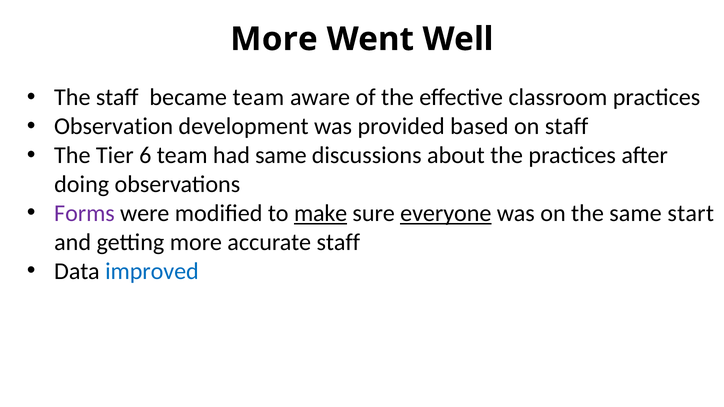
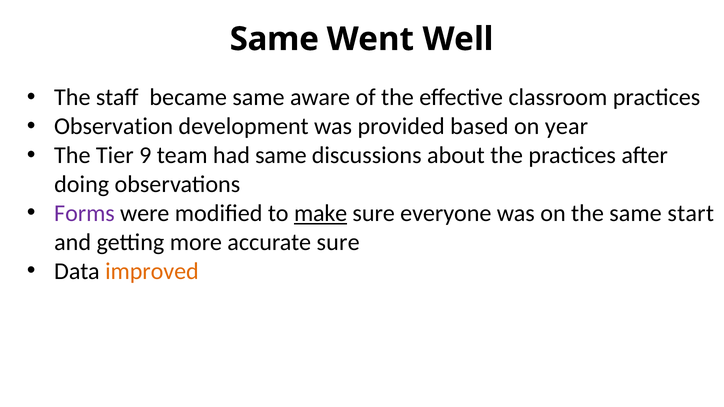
More at (274, 39): More -> Same
became team: team -> same
on staff: staff -> year
6: 6 -> 9
everyone underline: present -> none
accurate staff: staff -> sure
improved colour: blue -> orange
